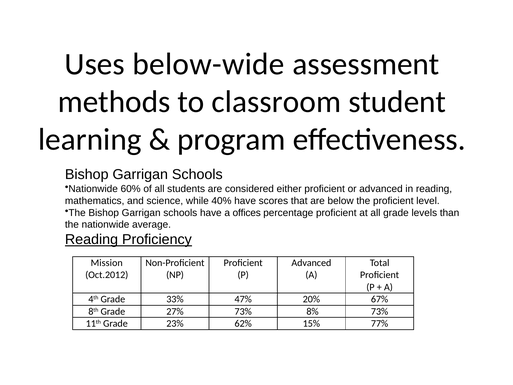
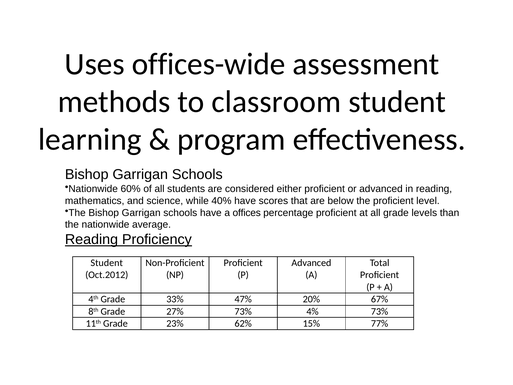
below-wide: below-wide -> offices-wide
Mission at (107, 263): Mission -> Student
8%: 8% -> 4%
